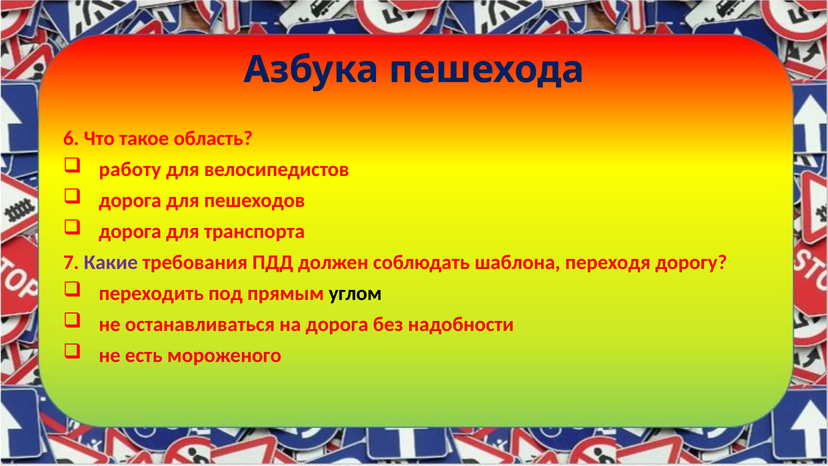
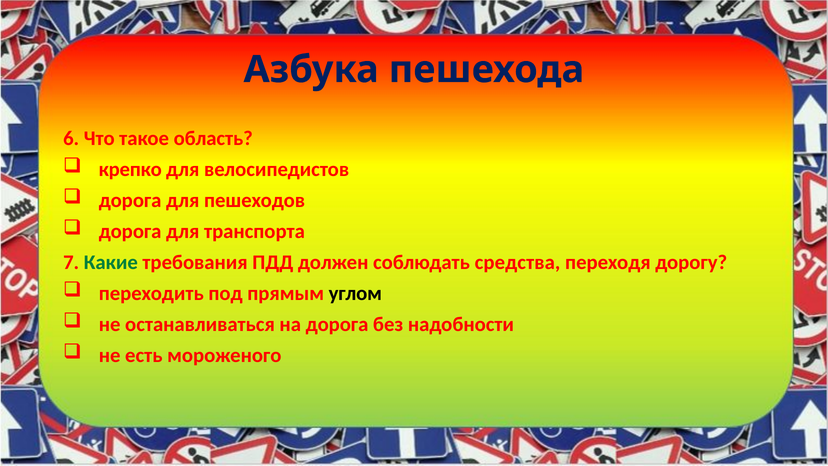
работу: работу -> крепко
Какие colour: purple -> green
шаблона: шаблона -> средства
